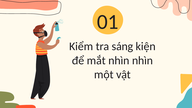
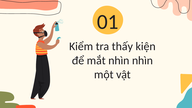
sáng: sáng -> thấy
